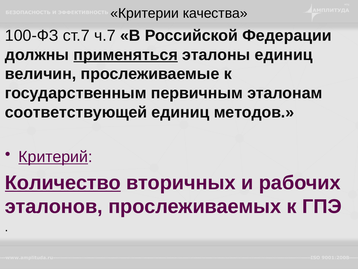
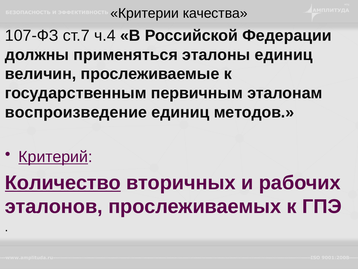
100-ФЗ: 100-ФЗ -> 107-ФЗ
ч.7: ч.7 -> ч.4
применяться underline: present -> none
соответствующей: соответствующей -> воспроизведение
